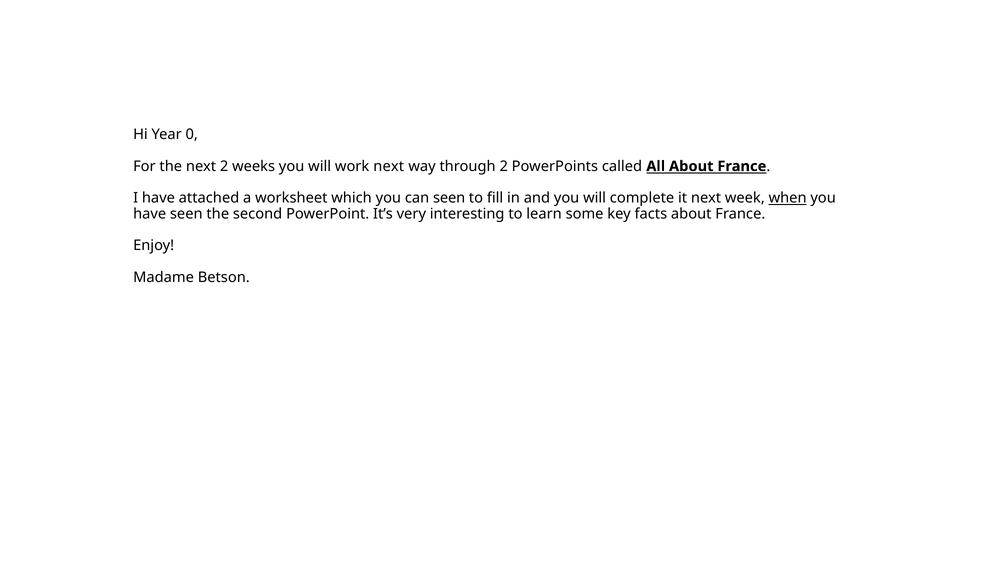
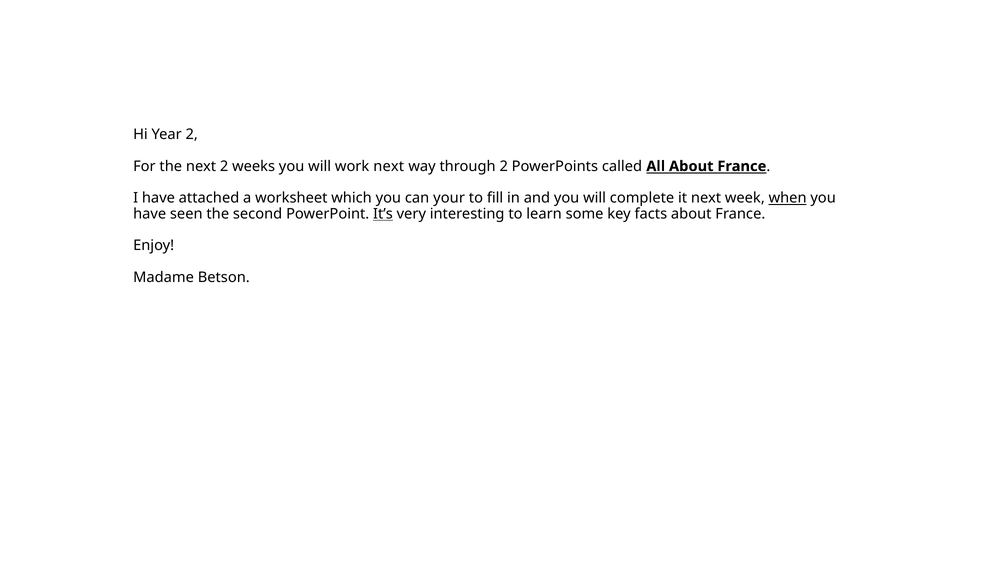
Year 0: 0 -> 2
can seen: seen -> your
It’s underline: none -> present
